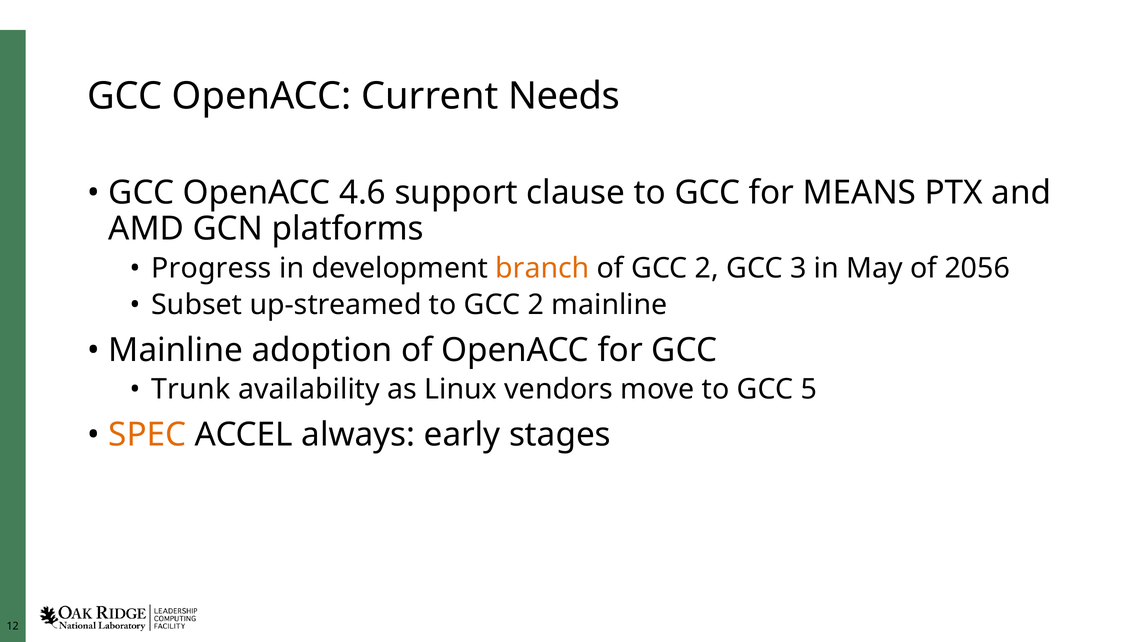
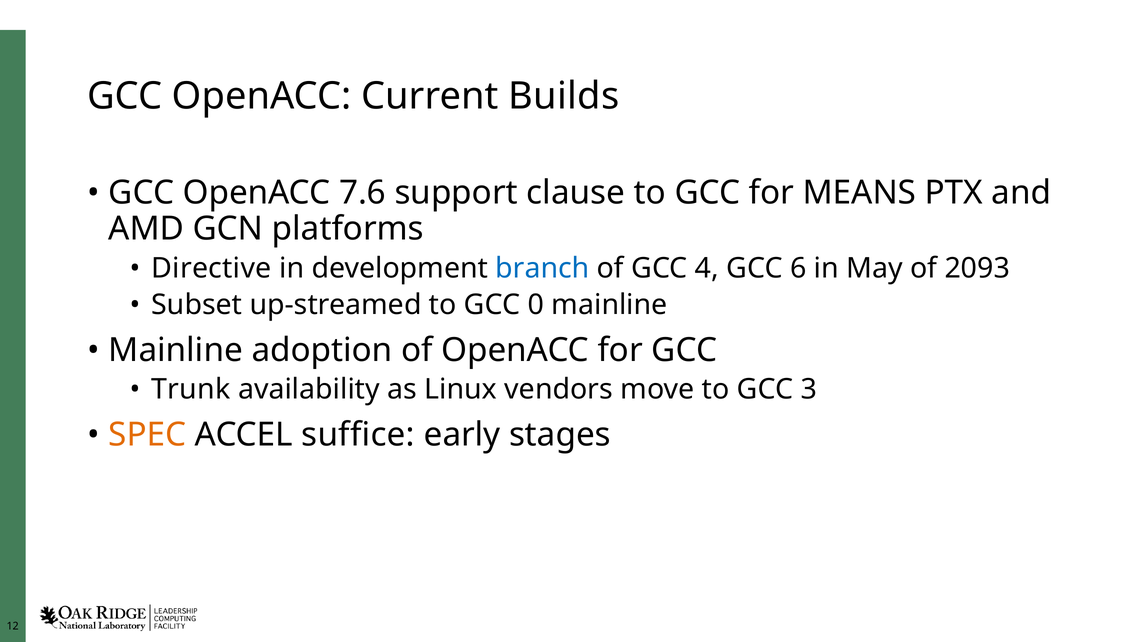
Needs: Needs -> Builds
4.6: 4.6 -> 7.6
Progress: Progress -> Directive
branch colour: orange -> blue
of GCC 2: 2 -> 4
3: 3 -> 6
2056: 2056 -> 2093
to GCC 2: 2 -> 0
5: 5 -> 3
always: always -> suffice
